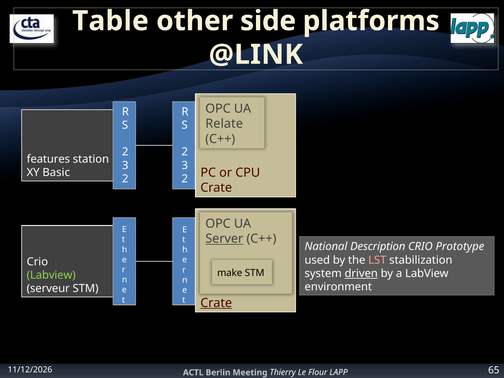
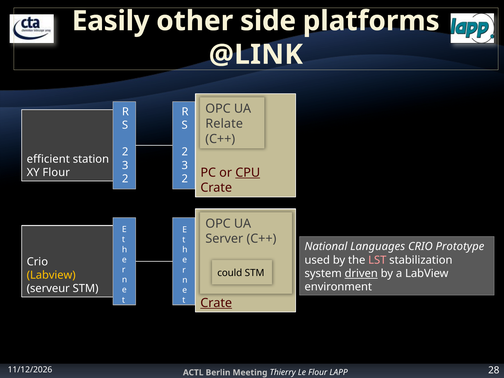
Table: Table -> Easily
features: features -> efficient
XY Basic: Basic -> Flour
CPU at (248, 173) underline: none -> present
Server underline: present -> none
Description: Description -> Languages
make: make -> could
Labview at (51, 275) colour: light green -> yellow
65: 65 -> 28
